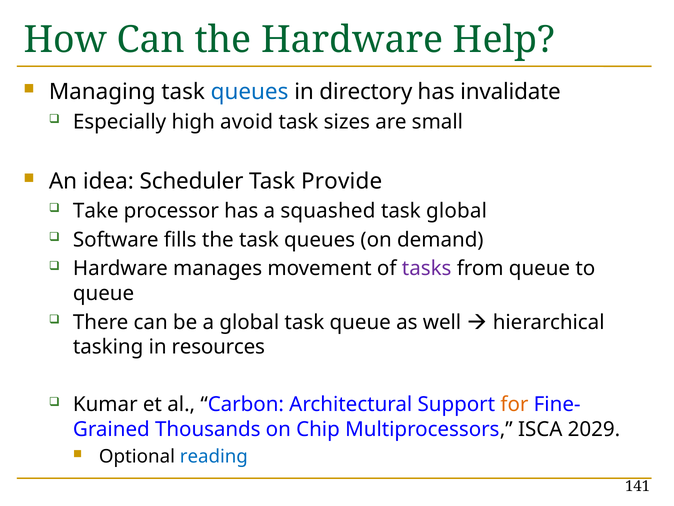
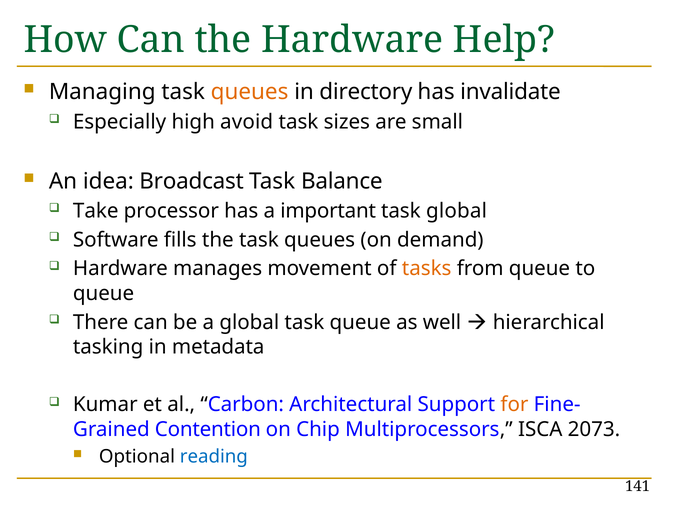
queues at (250, 92) colour: blue -> orange
Scheduler: Scheduler -> Broadcast
Provide: Provide -> Balance
squashed: squashed -> important
tasks colour: purple -> orange
resources: resources -> metadata
Thousands: Thousands -> Contention
2029: 2029 -> 2073
